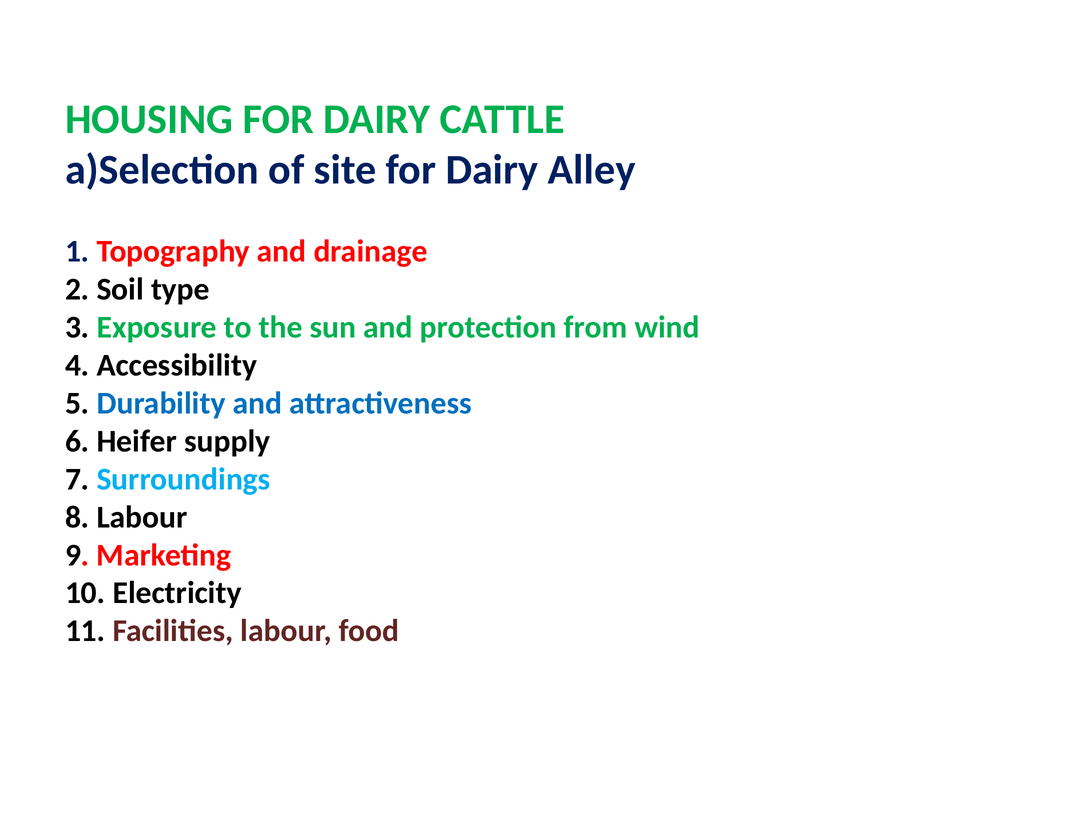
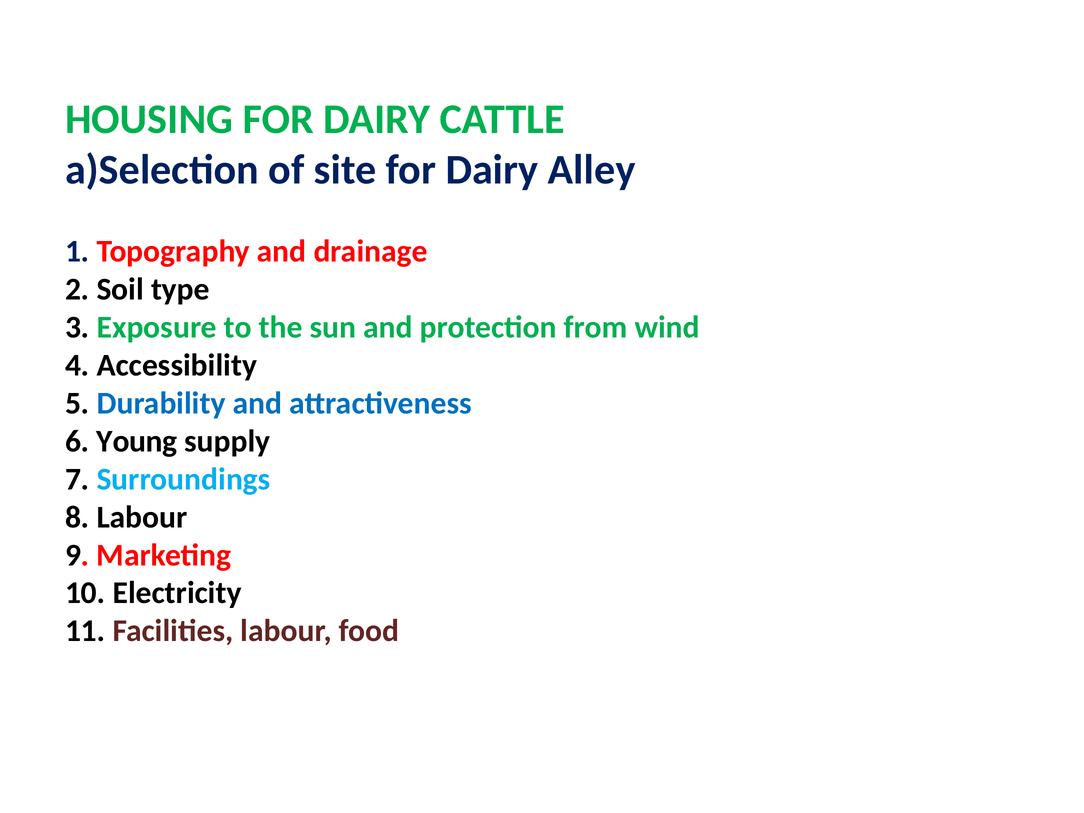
Heifer: Heifer -> Young
